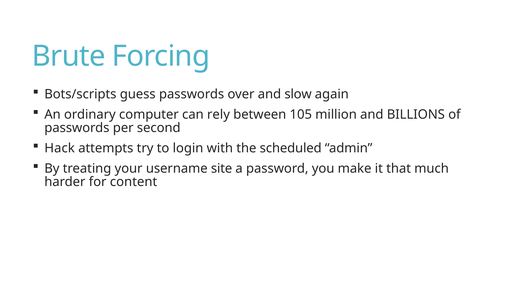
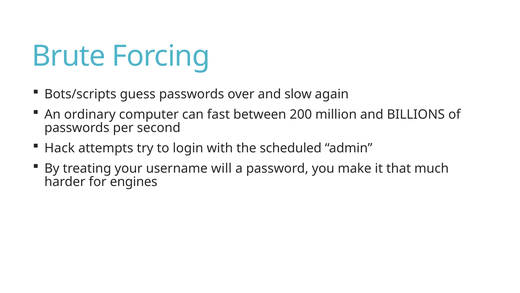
rely: rely -> fast
105: 105 -> 200
site: site -> will
content: content -> engines
